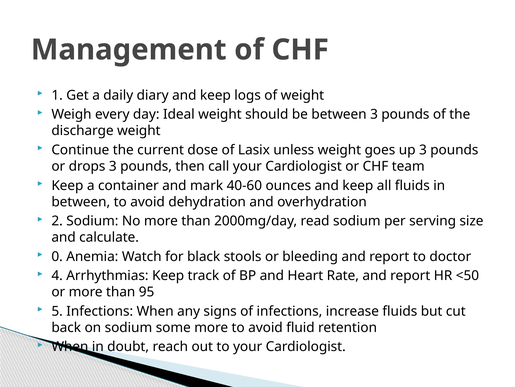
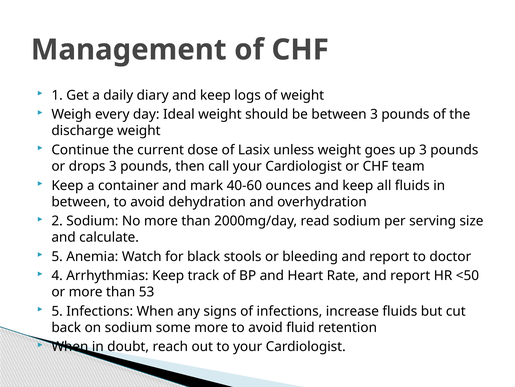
0 at (57, 256): 0 -> 5
95: 95 -> 53
